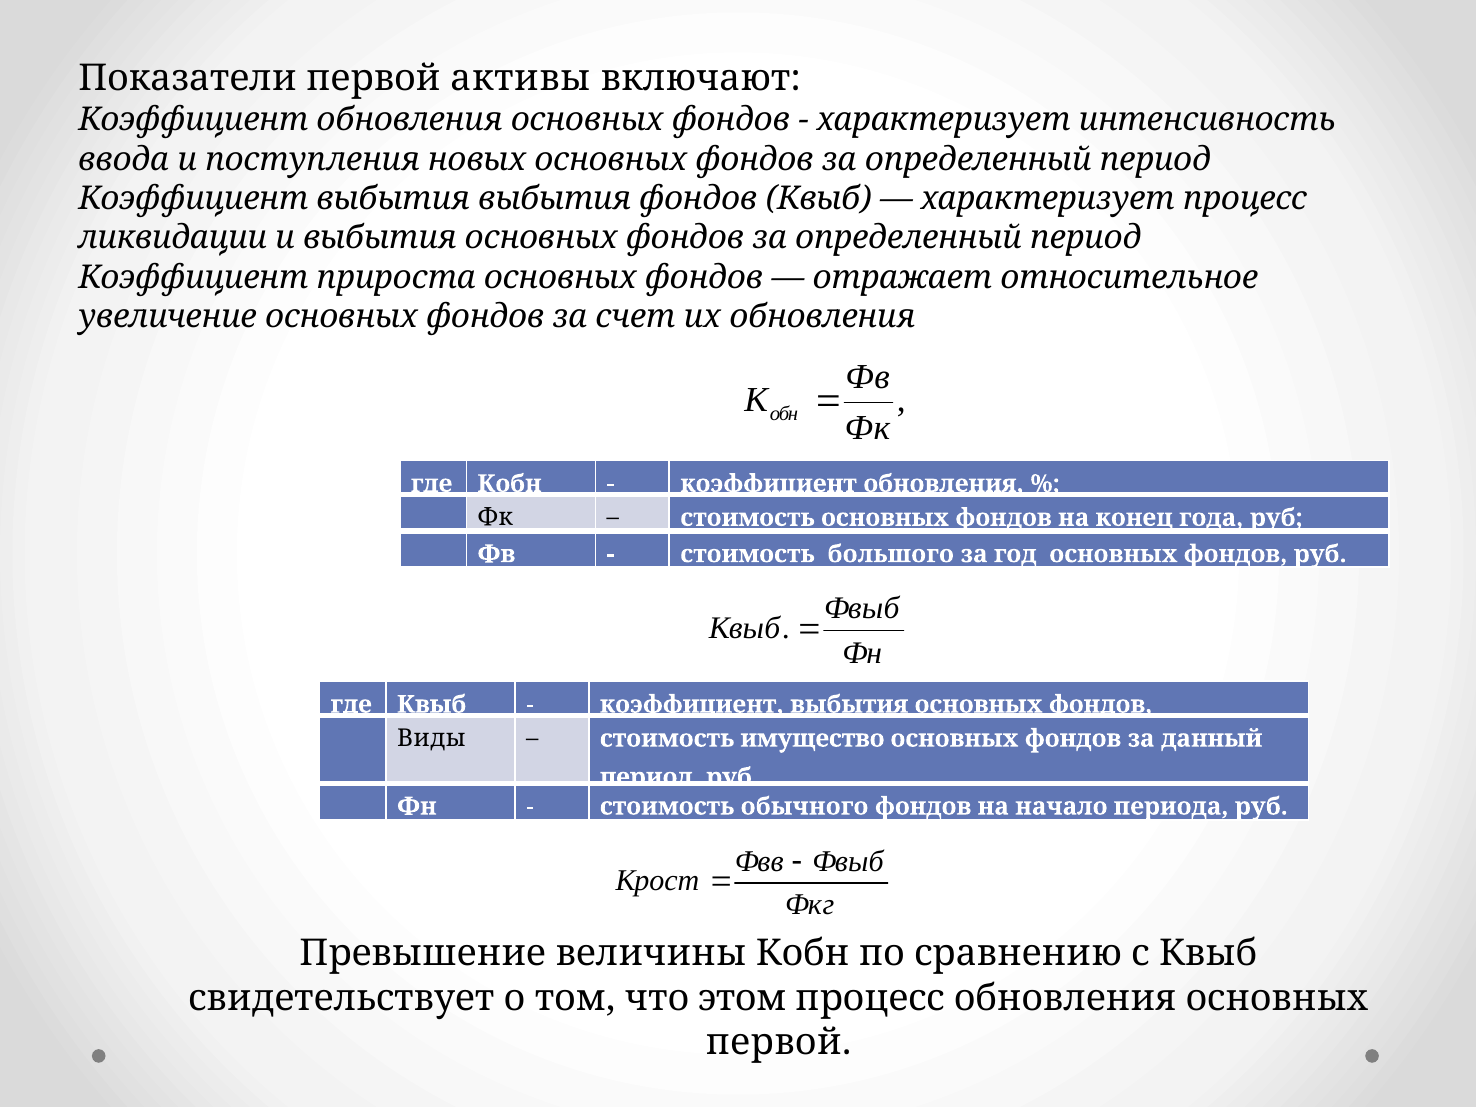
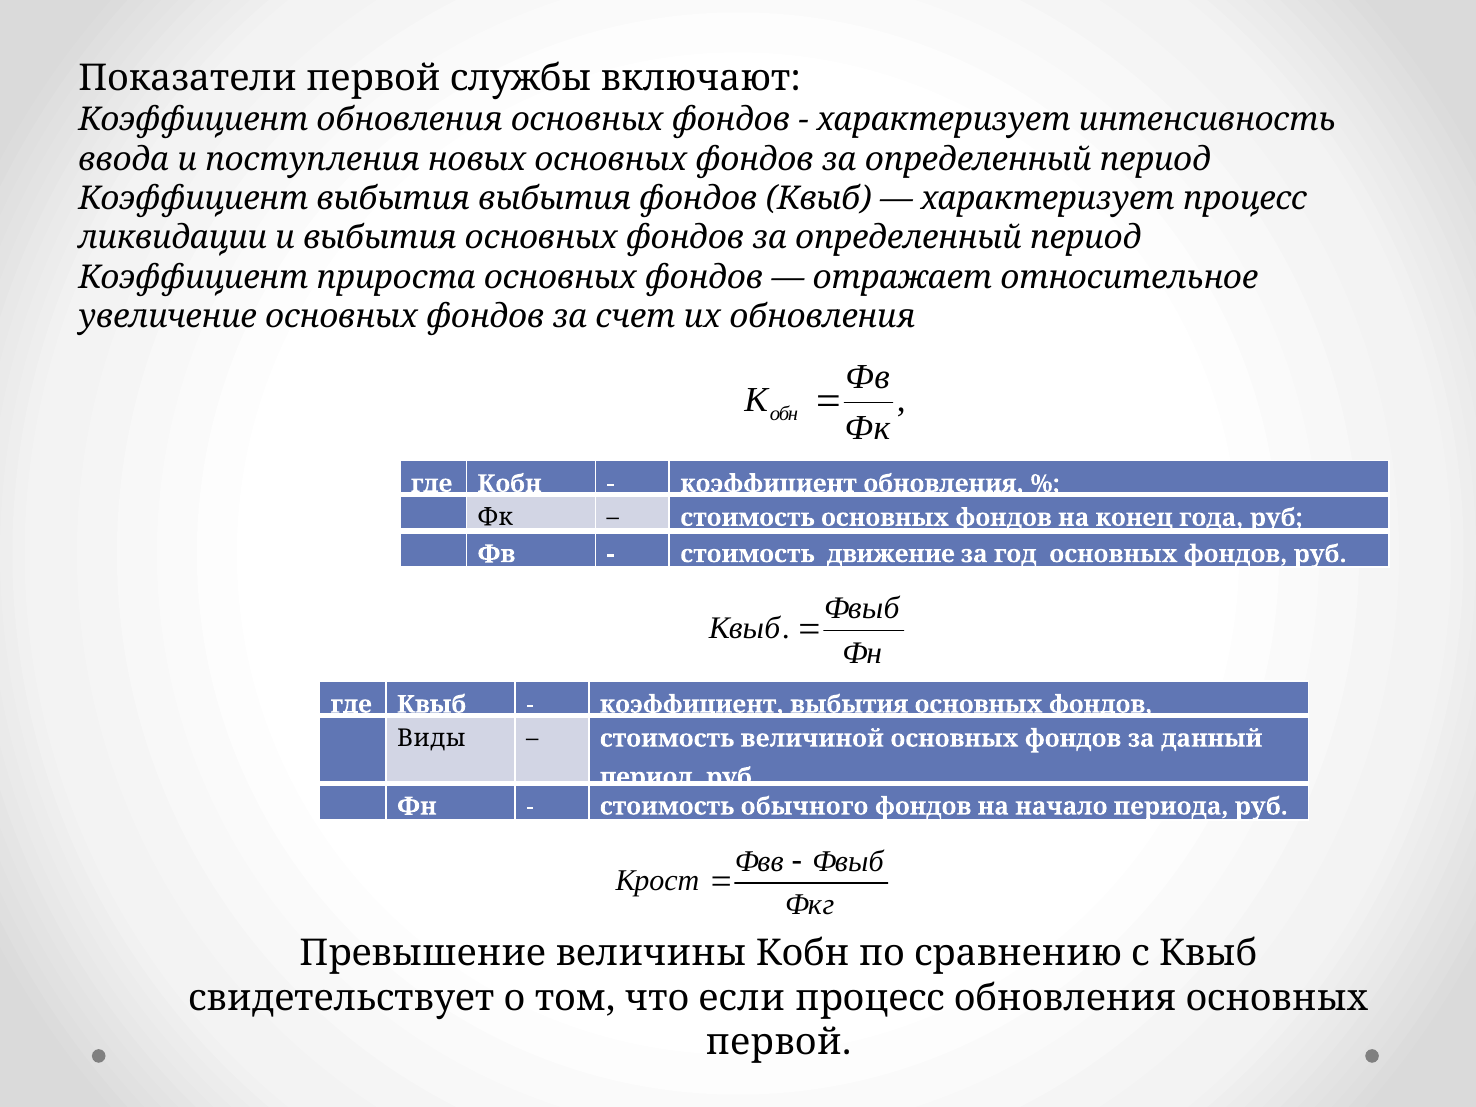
активы: активы -> службы
большого: большого -> движение
имущество: имущество -> величиной
этом: этом -> если
